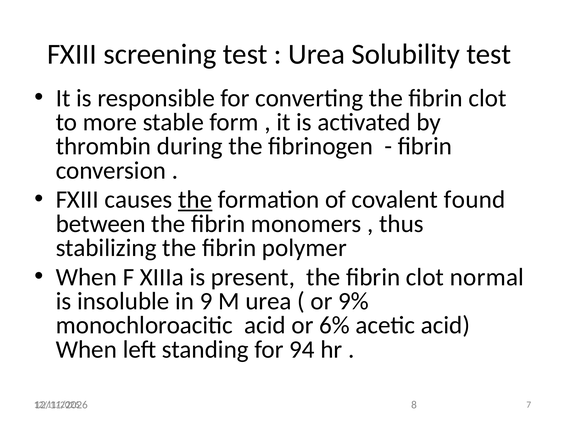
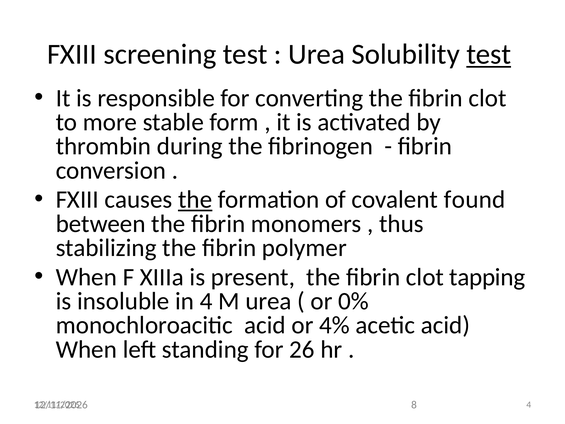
test at (489, 54) underline: none -> present
normal: normal -> tapping
in 9: 9 -> 4
9%: 9% -> 0%
6%: 6% -> 4%
94: 94 -> 26
7 at (529, 405): 7 -> 4
